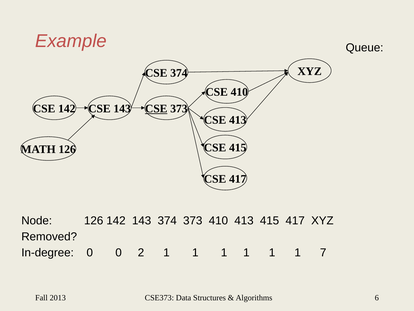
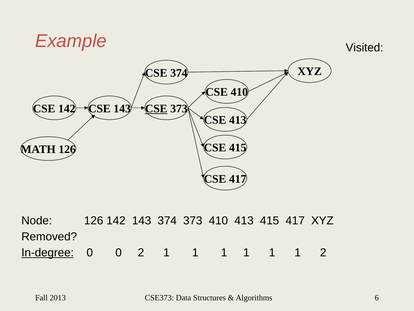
Queue: Queue -> Visited
In-degree underline: none -> present
1 7: 7 -> 2
